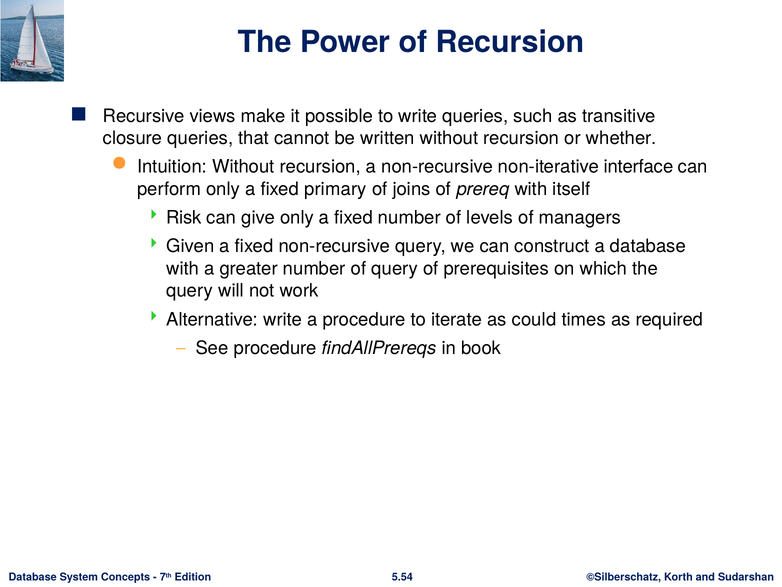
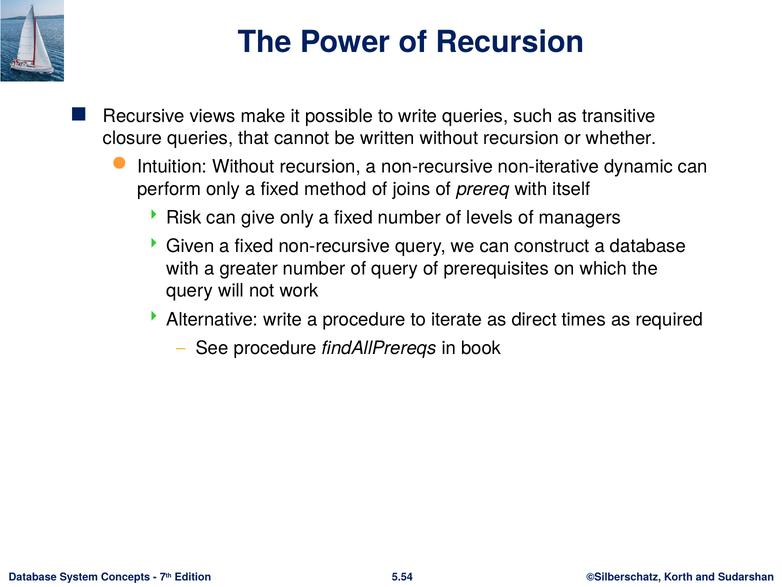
interface: interface -> dynamic
primary: primary -> method
could: could -> direct
